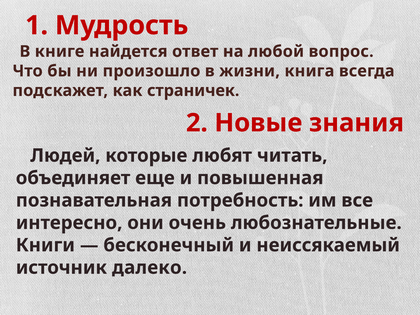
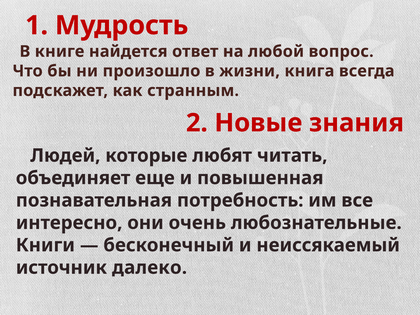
страничек: страничек -> странным
